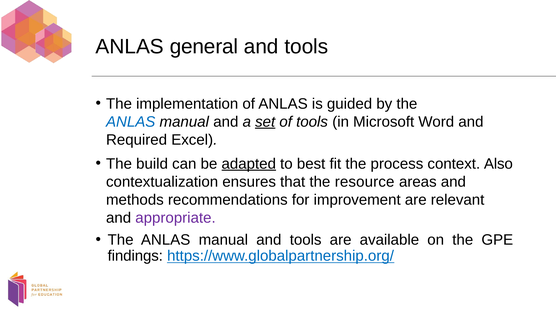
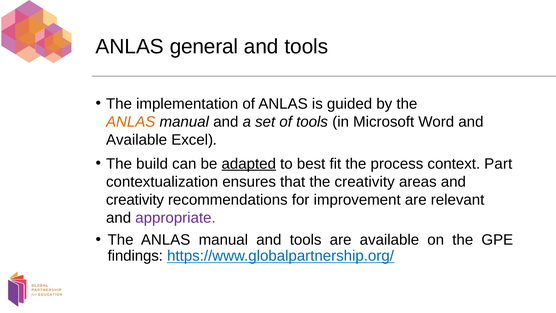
ANLAS at (131, 122) colour: blue -> orange
set underline: present -> none
Required at (137, 140): Required -> Available
Also: Also -> Part
the resource: resource -> creativity
methods at (135, 200): methods -> creativity
